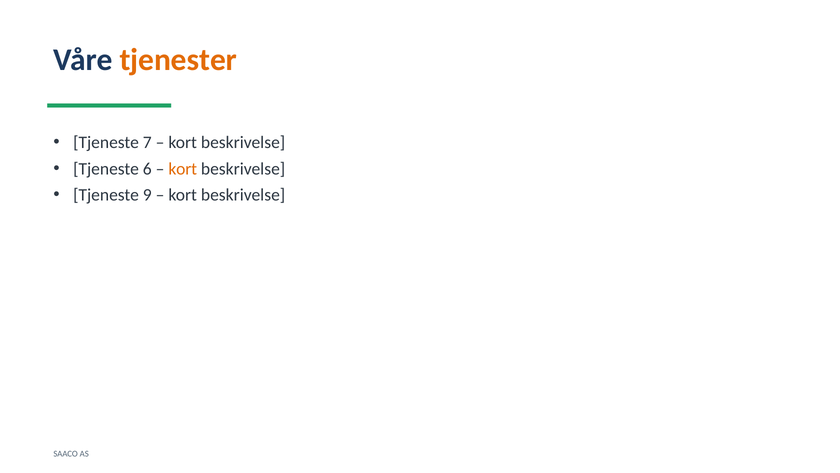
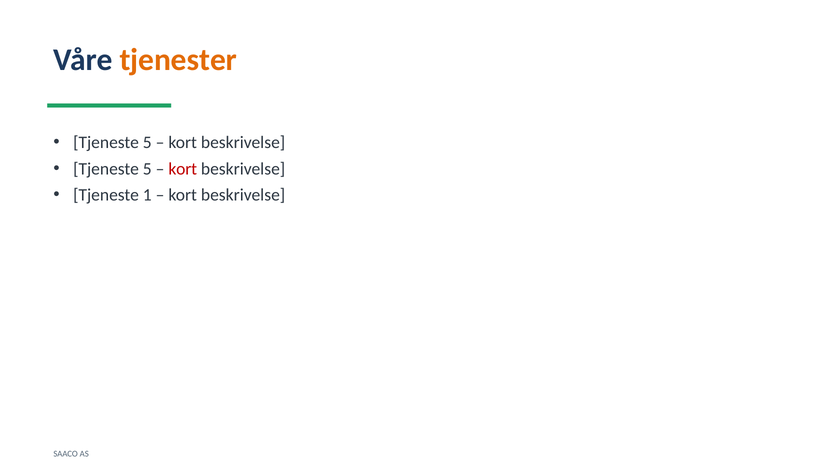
7 at (147, 142): 7 -> 5
6 at (147, 169): 6 -> 5
kort at (183, 169) colour: orange -> red
9: 9 -> 1
